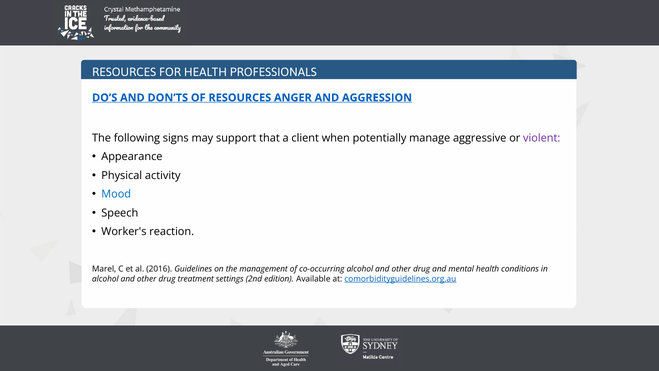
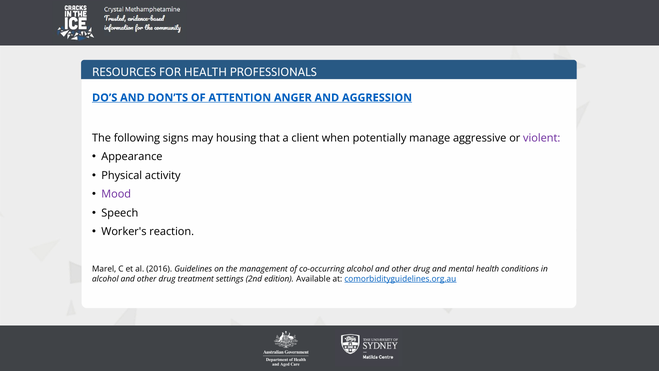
OF RESOURCES: RESOURCES -> ATTENTION
support: support -> housing
Mood colour: blue -> purple
